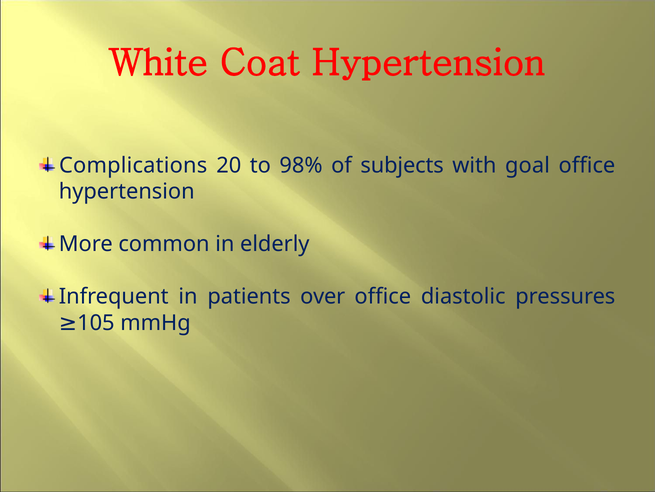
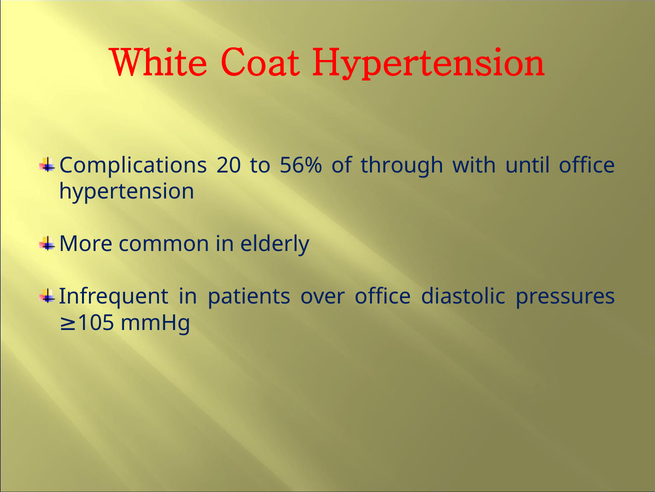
98%: 98% -> 56%
subjects: subjects -> through
goal: goal -> until
